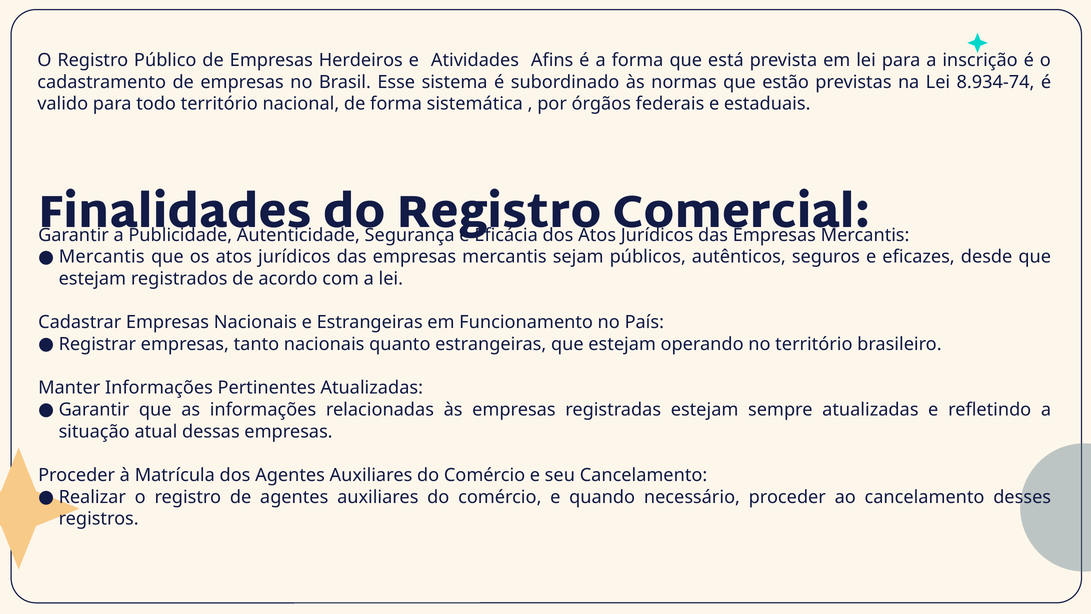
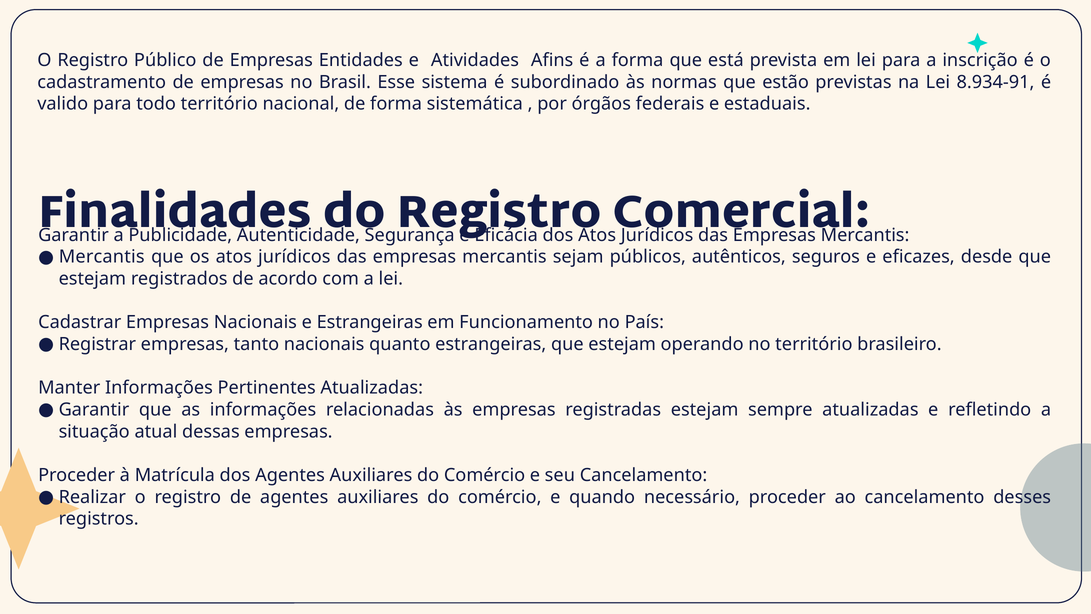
Herdeiros: Herdeiros -> Entidades
8.934-74: 8.934-74 -> 8.934-91
